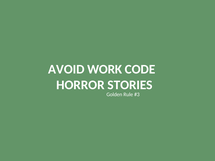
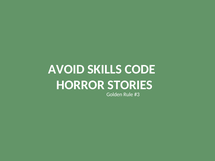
WORK: WORK -> SKILLS
